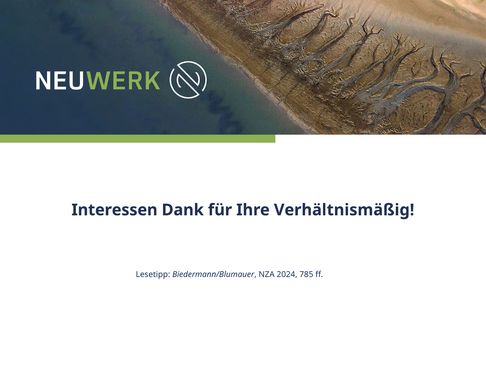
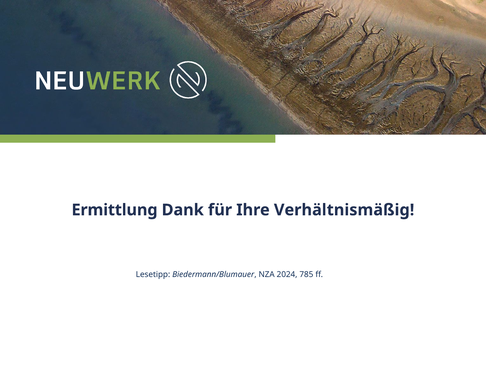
Interessen: Interessen -> Ermittlung
